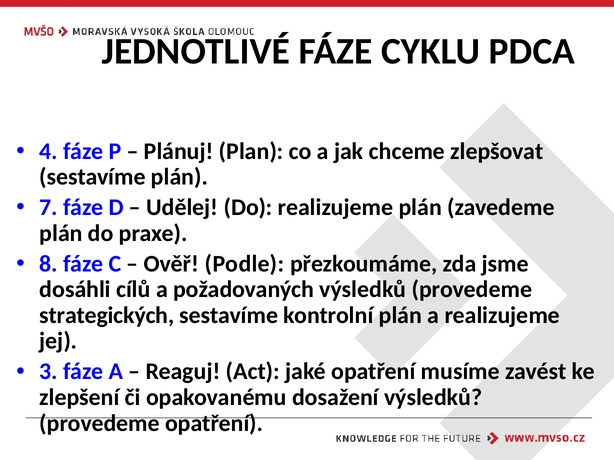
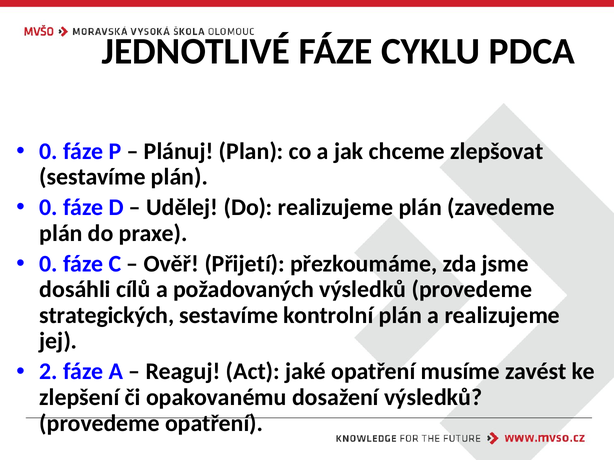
4 at (49, 151): 4 -> 0
7 at (49, 208): 7 -> 0
8 at (49, 264): 8 -> 0
Podle: Podle -> Přijetí
3: 3 -> 2
